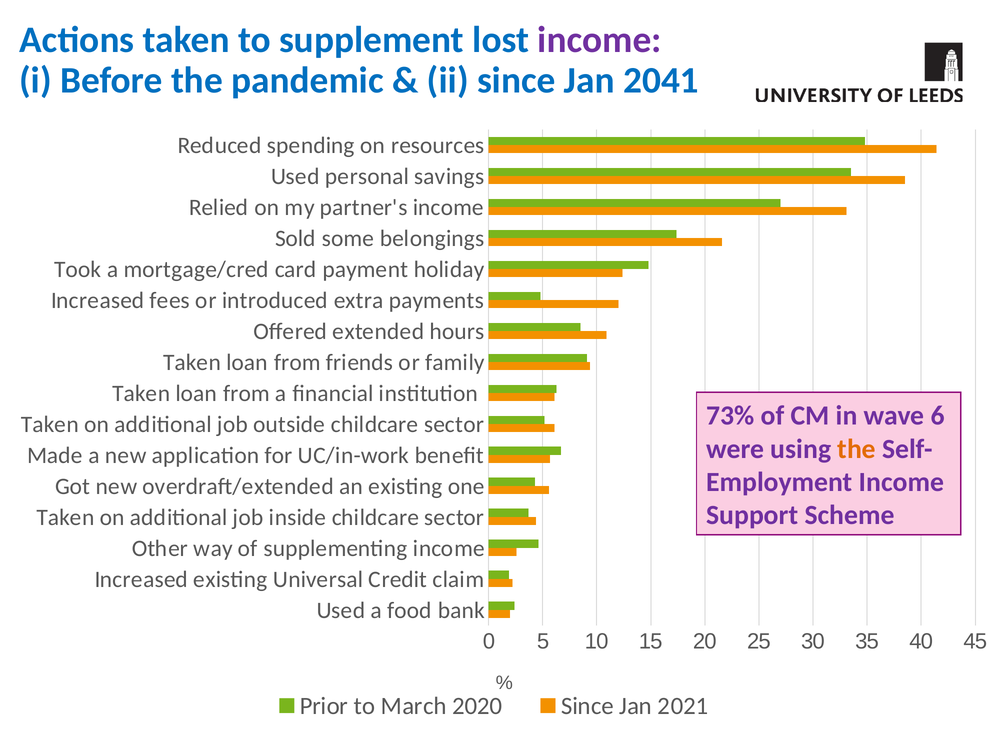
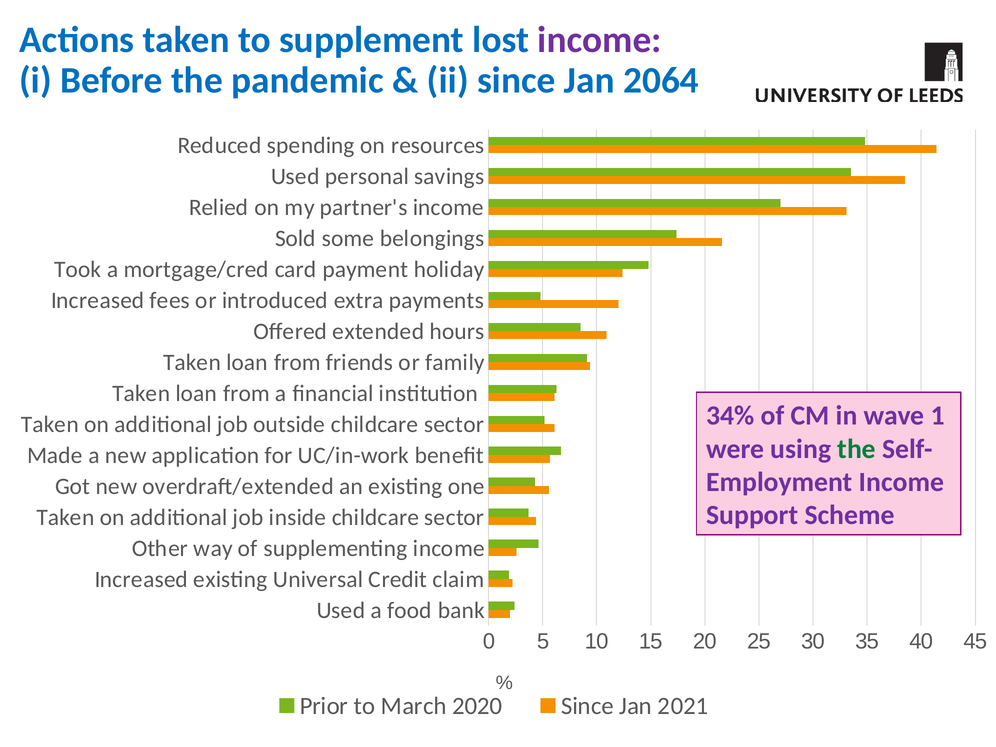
2041: 2041 -> 2064
73%: 73% -> 34%
6: 6 -> 1
the at (857, 449) colour: orange -> green
